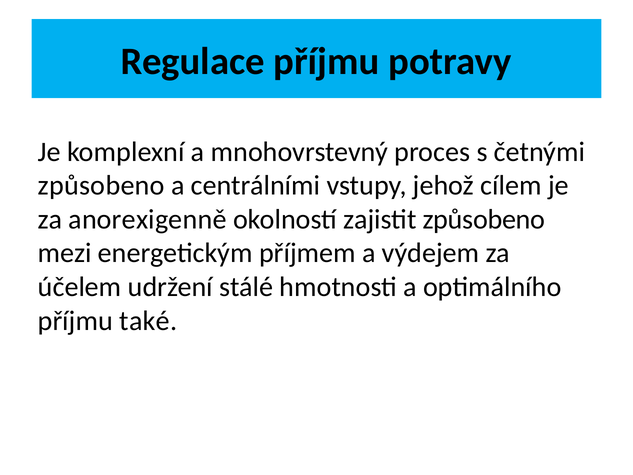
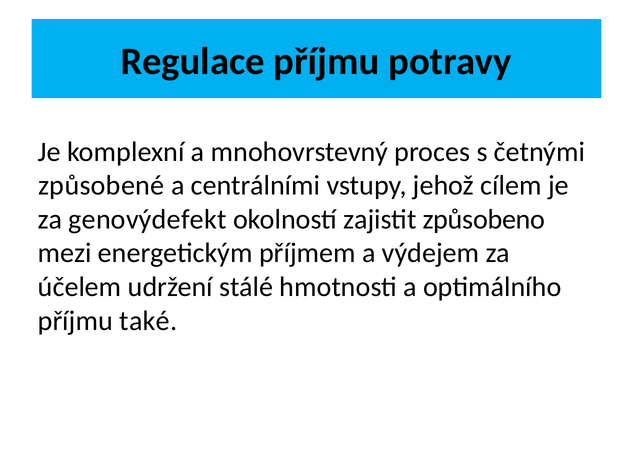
způsobeno at (101, 185): způsobeno -> způsobené
anorexigenně: anorexigenně -> genovýdefekt
